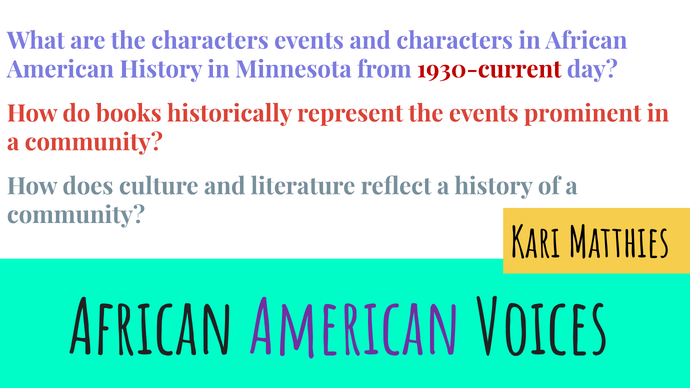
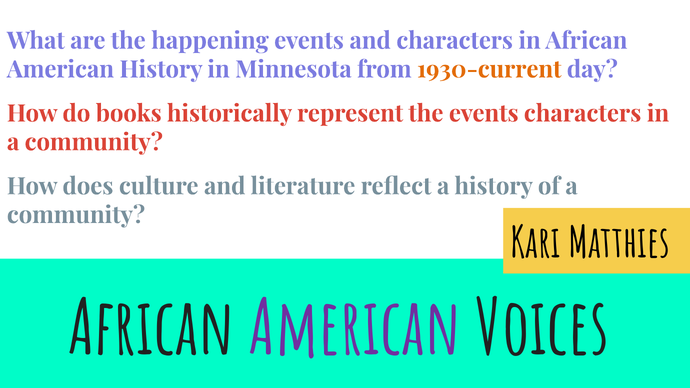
the characters: characters -> happening
1930-current colour: red -> orange
events prominent: prominent -> characters
